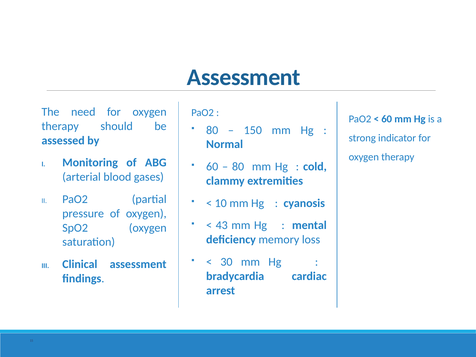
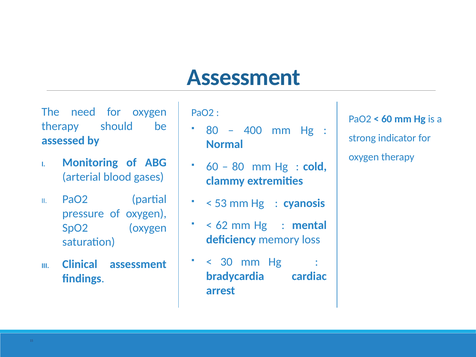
150: 150 -> 400
10: 10 -> 53
43: 43 -> 62
